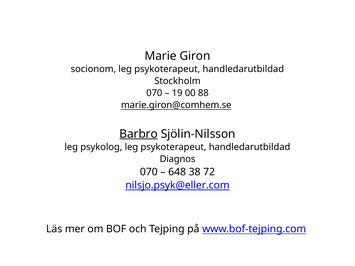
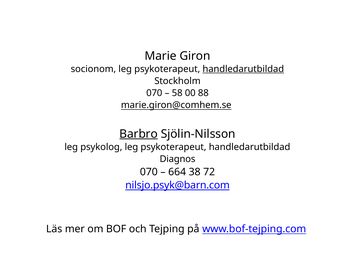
handledarutbildad at (243, 69) underline: none -> present
19: 19 -> 58
648: 648 -> 664
nilsjo.psyk@eller.com: nilsjo.psyk@eller.com -> nilsjo.psyk@barn.com
